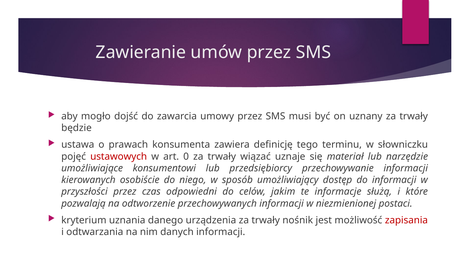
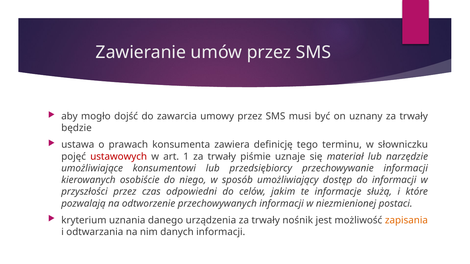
0: 0 -> 1
wiązać: wiązać -> piśmie
zapisania colour: red -> orange
